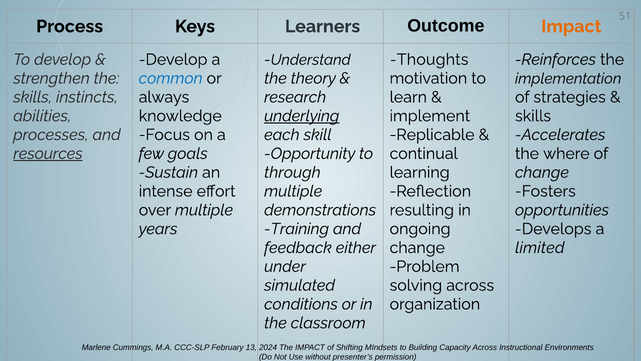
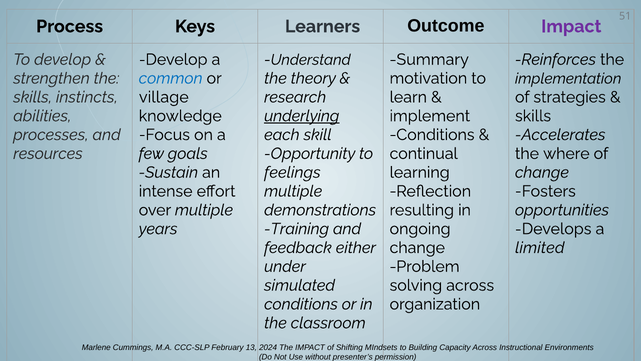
Impact at (571, 26) colour: orange -> purple
Thoughts: Thoughts -> Summary
always: always -> village
Replicable at (432, 135): Replicable -> Conditions
resources underline: present -> none
through: through -> feelings
